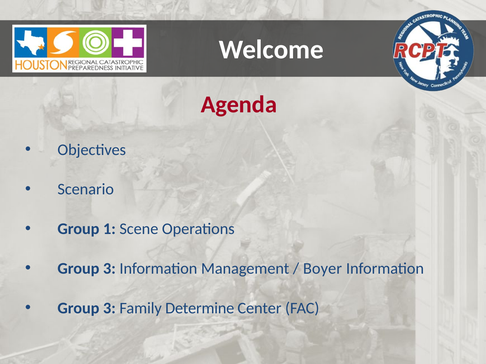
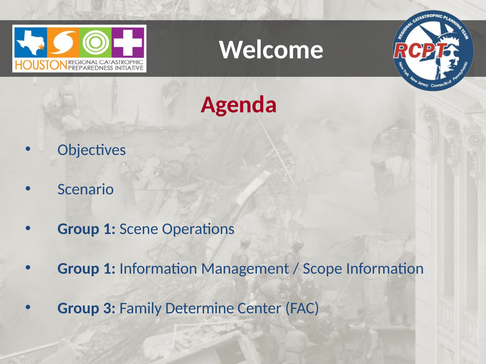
3 at (109, 269): 3 -> 1
Boyer: Boyer -> Scope
